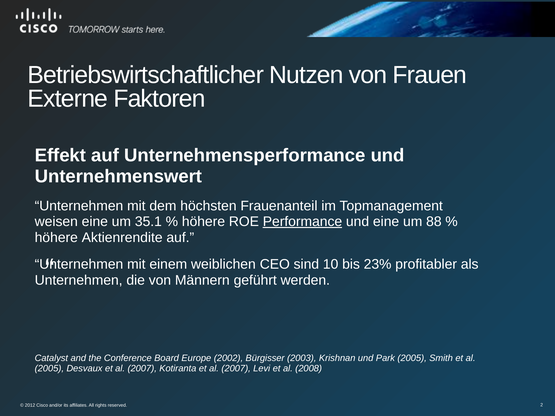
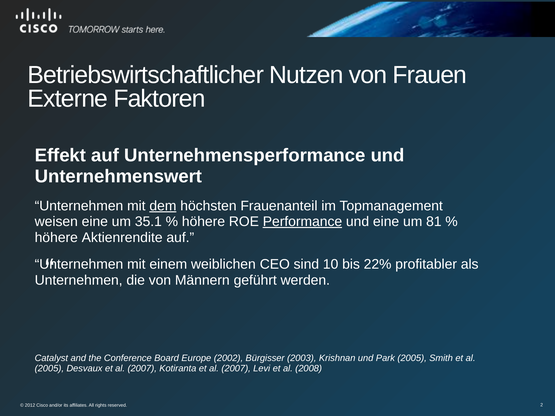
dem underline: none -> present
88: 88 -> 81
23%: 23% -> 22%
